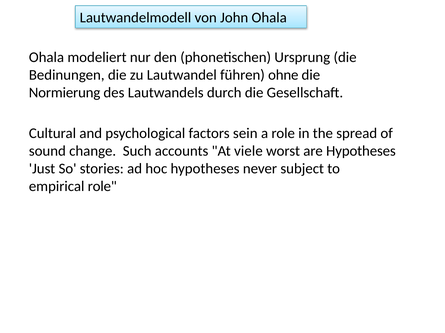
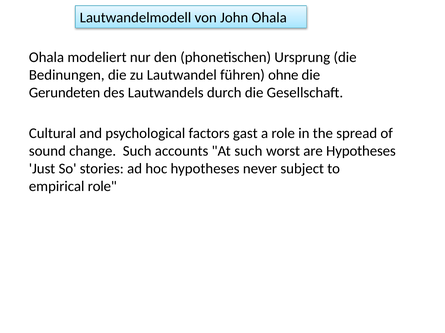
Normierung: Normierung -> Gerundeten
sein: sein -> gast
At viele: viele -> such
